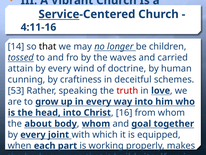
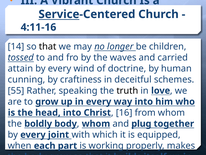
53: 53 -> 55
truth colour: red -> black
about: about -> boldly
goal: goal -> plug
